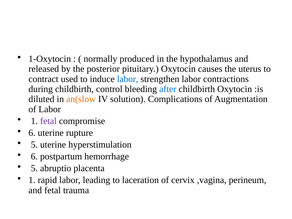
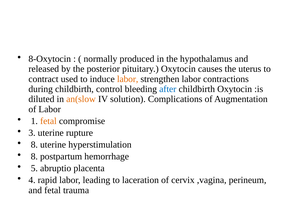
1-Oxytocin: 1-Oxytocin -> 8-Oxytocin
labor at (128, 79) colour: blue -> orange
fetal at (48, 121) colour: purple -> orange
6 at (32, 133): 6 -> 3
5 at (34, 145): 5 -> 8
6 at (34, 156): 6 -> 8
1 at (32, 180): 1 -> 4
